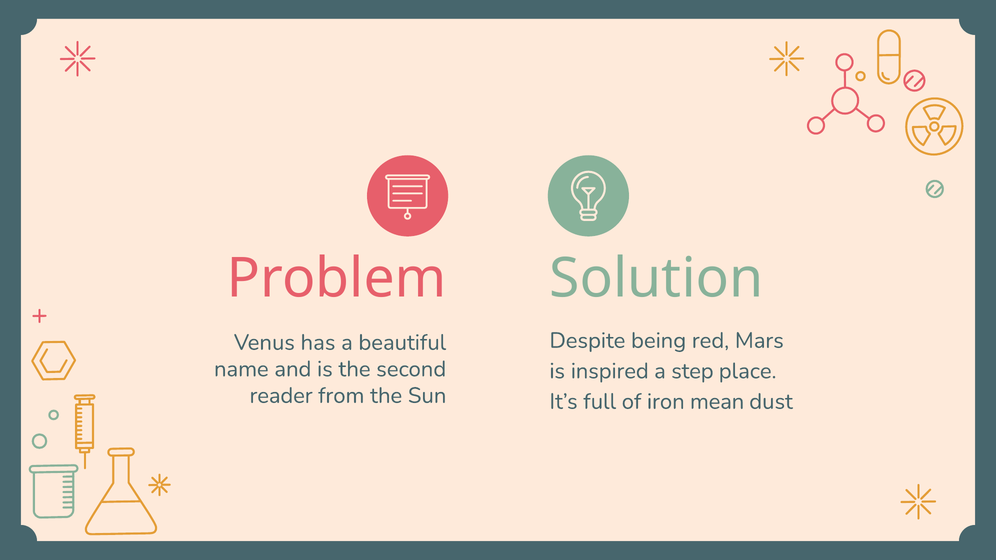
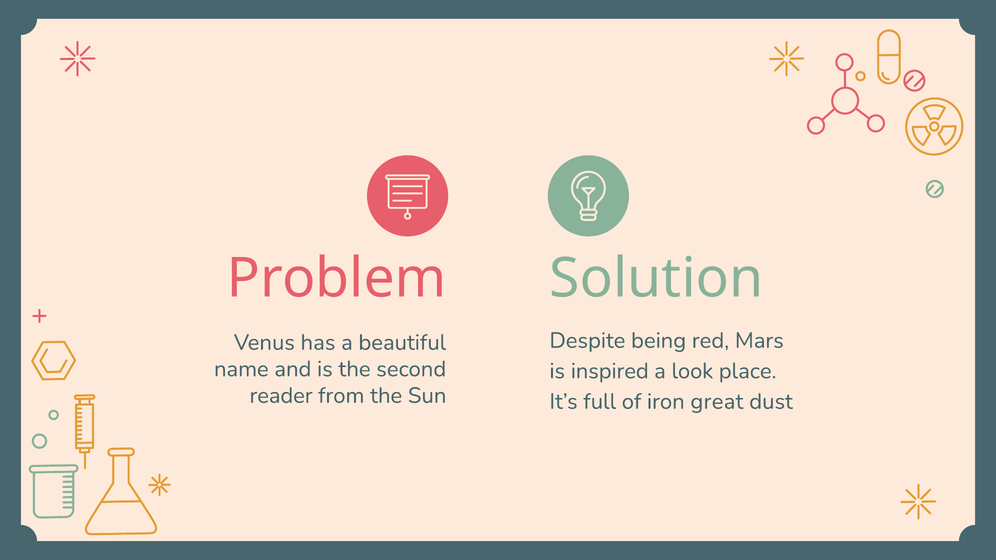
step: step -> look
mean: mean -> great
